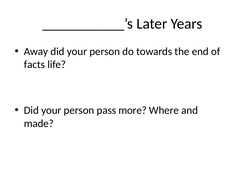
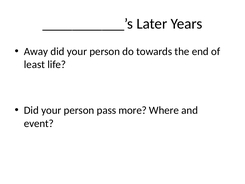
facts: facts -> least
made: made -> event
